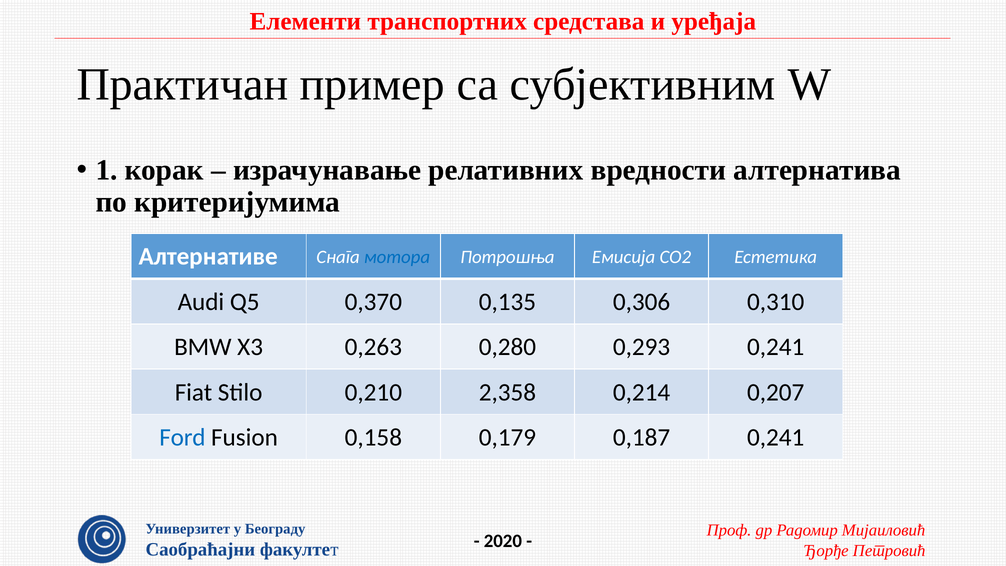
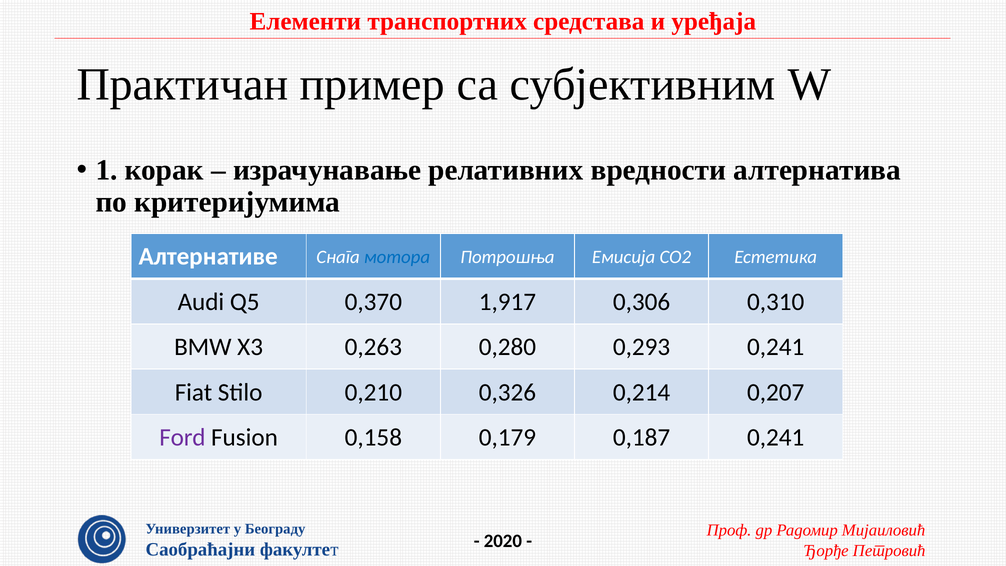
0,135: 0,135 -> 1,917
2,358: 2,358 -> 0,326
Ford colour: blue -> purple
